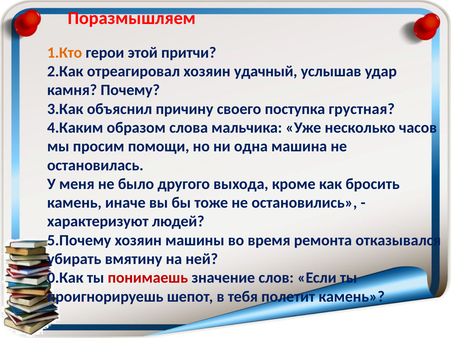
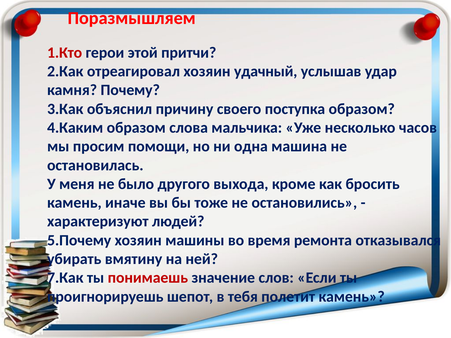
1.Кто colour: orange -> red
поступка грустная: грустная -> образом
0.Как: 0.Как -> 7.Как
